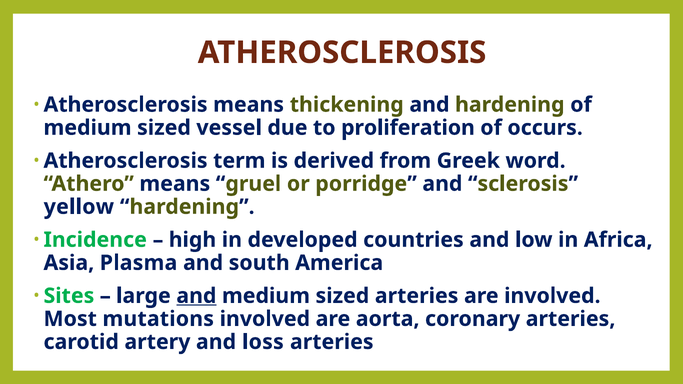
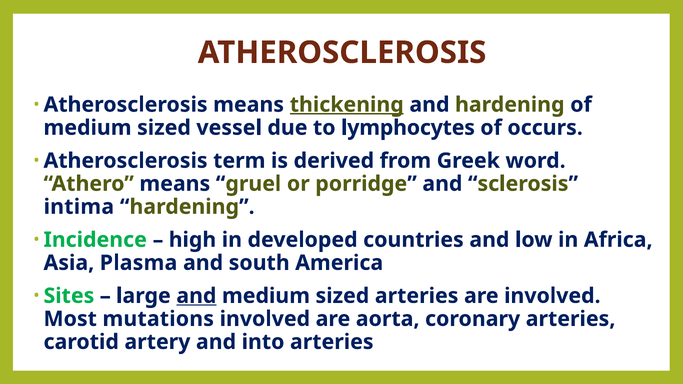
thickening underline: none -> present
proliferation: proliferation -> lymphocytes
yellow: yellow -> intima
loss: loss -> into
